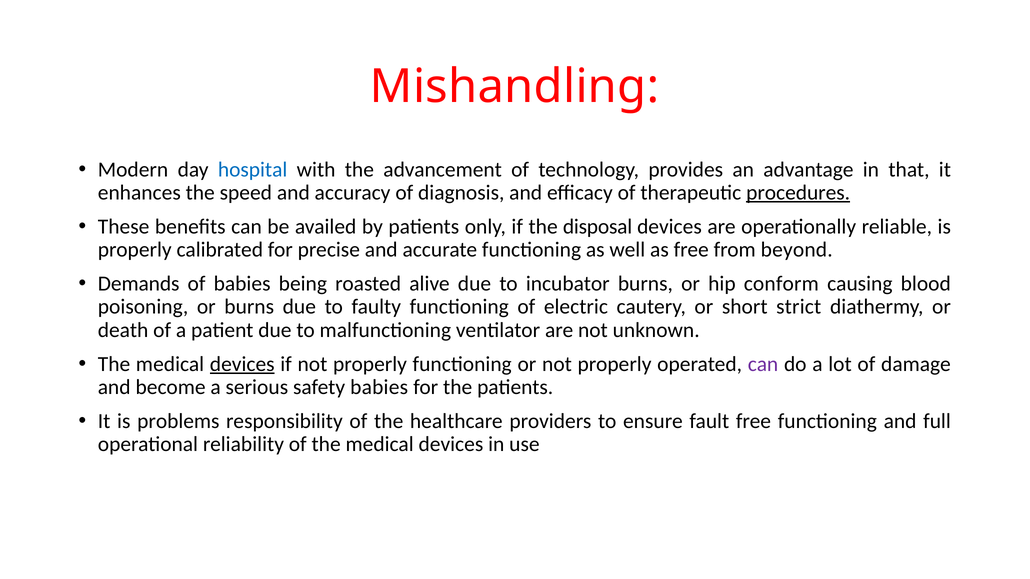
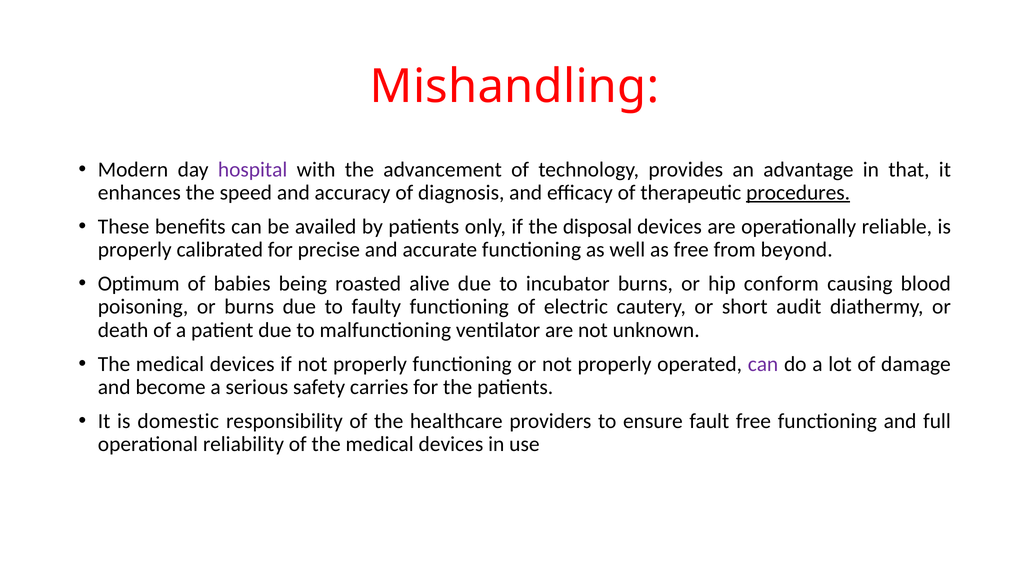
hospital colour: blue -> purple
Demands: Demands -> Optimum
strict: strict -> audit
devices at (242, 364) underline: present -> none
safety babies: babies -> carries
problems: problems -> domestic
